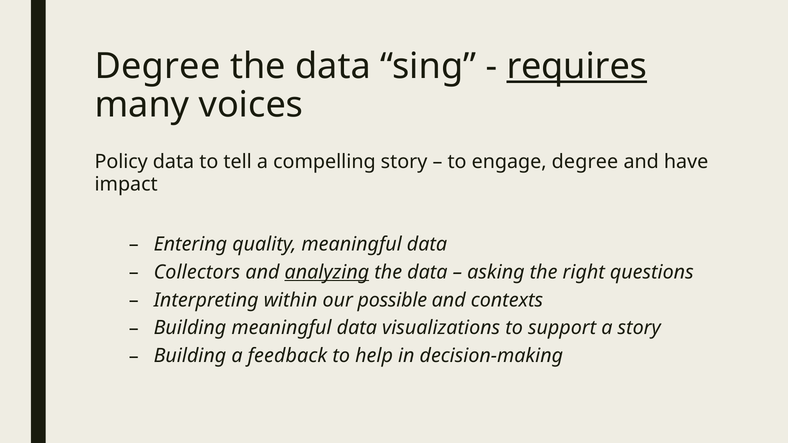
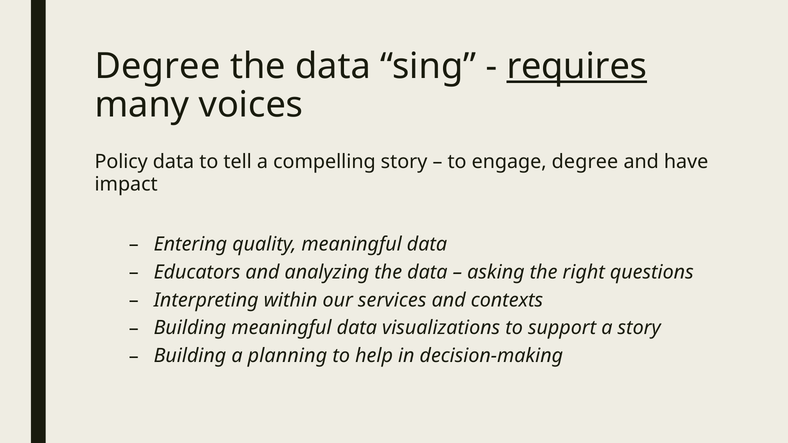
Collectors: Collectors -> Educators
analyzing underline: present -> none
possible: possible -> services
feedback: feedback -> planning
